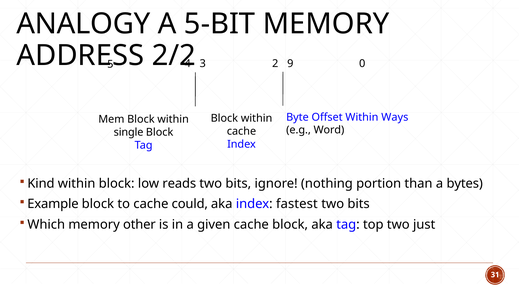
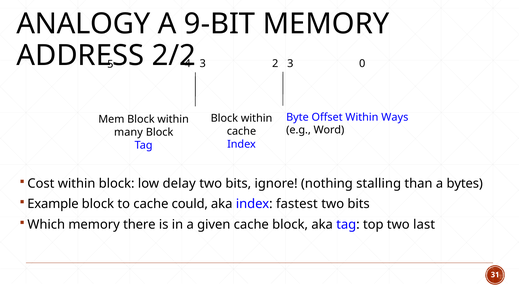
5-BIT: 5-BIT -> 9-BIT
9 at (290, 64): 9 -> 3
single: single -> many
Kind: Kind -> Cost
reads: reads -> delay
portion: portion -> stalling
other: other -> there
just: just -> last
